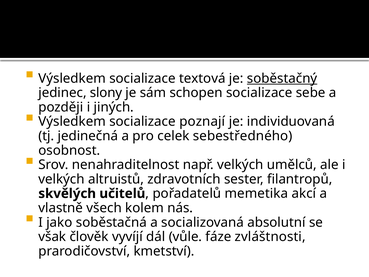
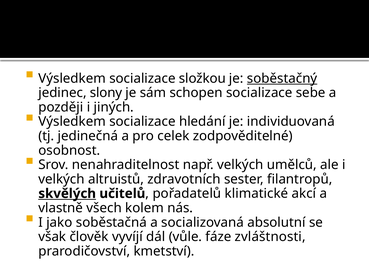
textová: textová -> složkou
poznají: poznají -> hledání
sebestředného: sebestředného -> zodpověditelné
skvělých underline: none -> present
memetika: memetika -> klimatické
